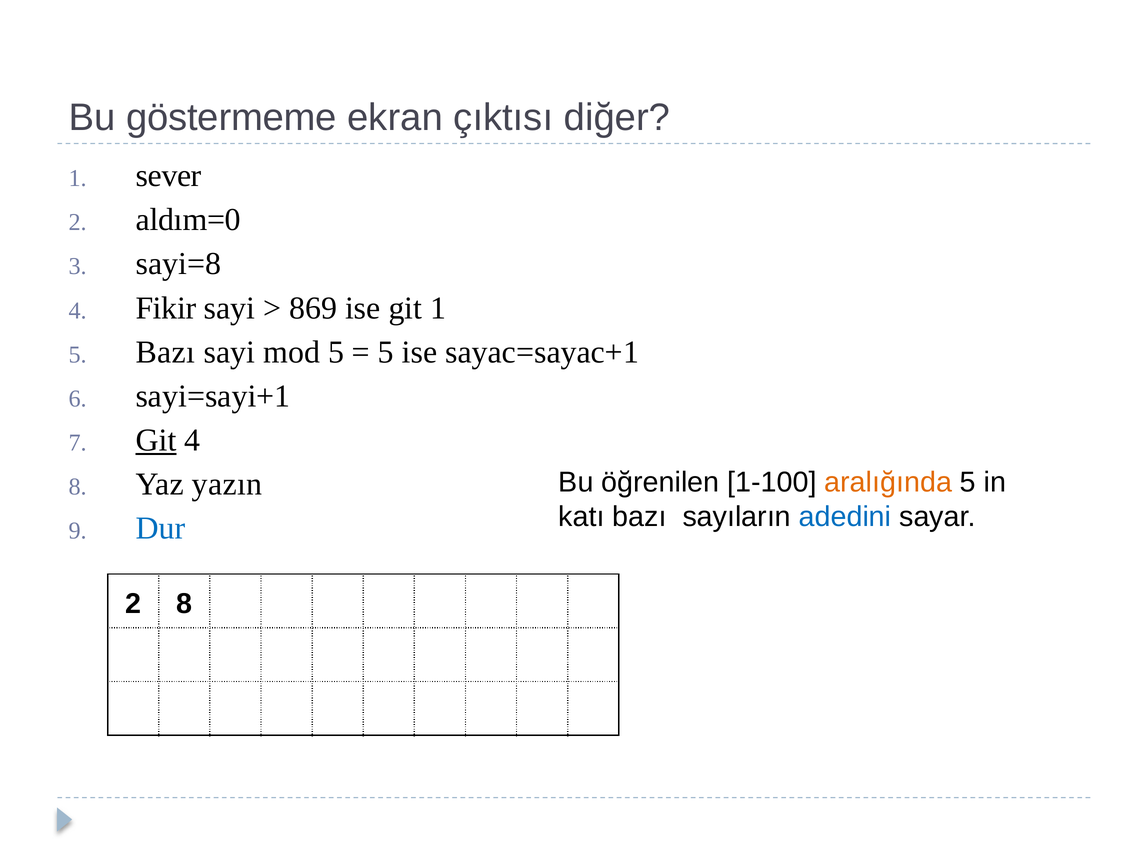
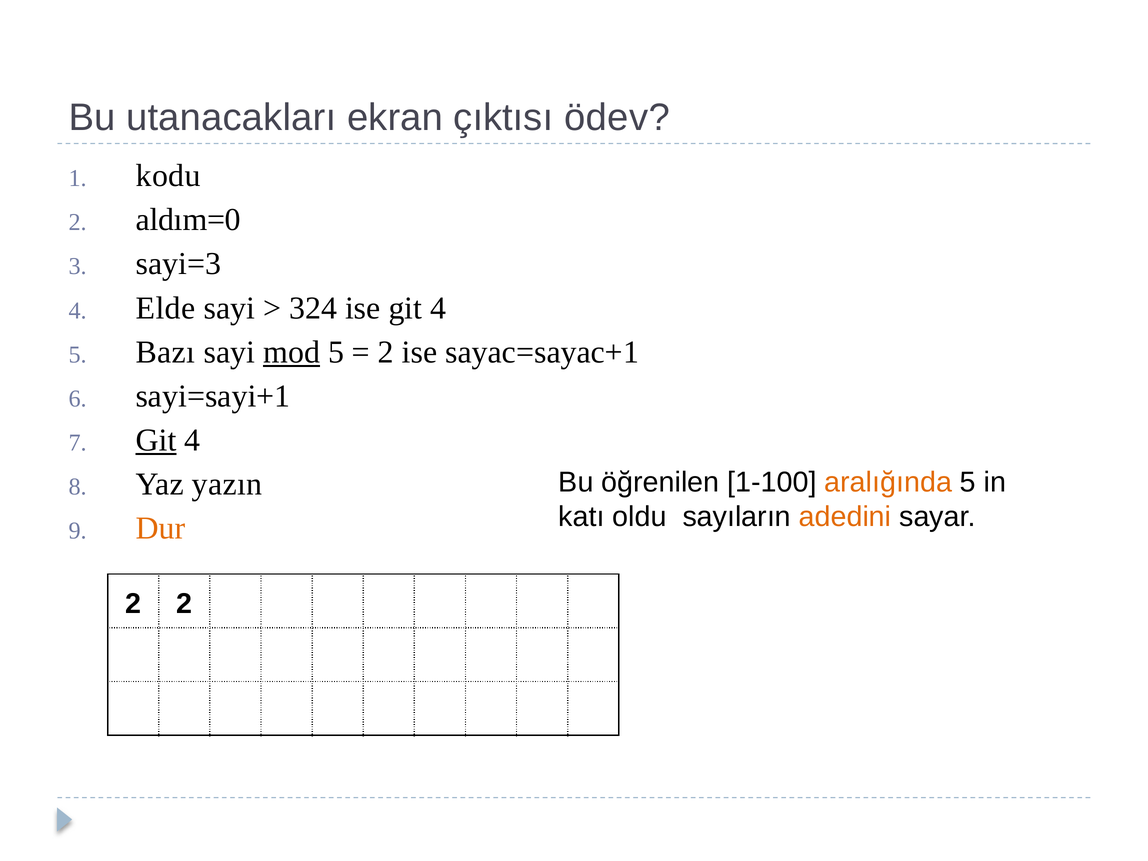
göstermeme: göstermeme -> utanacakları
diğer: diğer -> ödev
sever: sever -> kodu
sayi=8: sayi=8 -> sayi=3
Fikir: Fikir -> Elde
869: 869 -> 324
ise git 1: 1 -> 4
mod underline: none -> present
5 at (386, 352): 5 -> 2
katı bazı: bazı -> oldu
adedini colour: blue -> orange
Dur colour: blue -> orange
2 8: 8 -> 2
